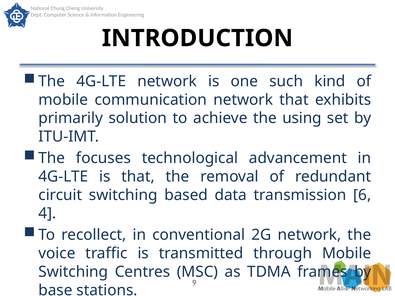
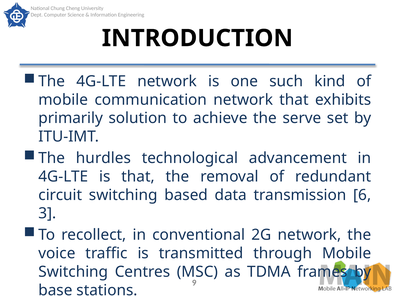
using: using -> serve
focuses: focuses -> hurdles
4: 4 -> 3
